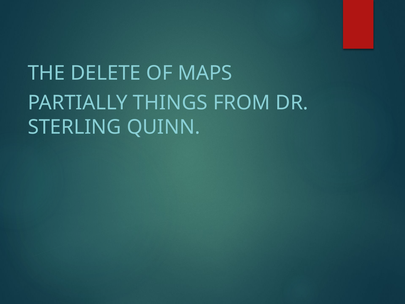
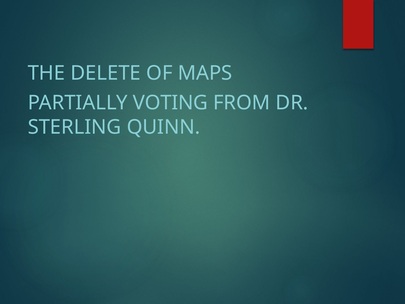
THINGS: THINGS -> VOTING
